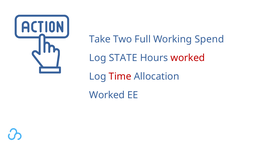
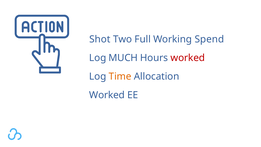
Take: Take -> Shot
STATE: STATE -> MUCH
Time colour: red -> orange
